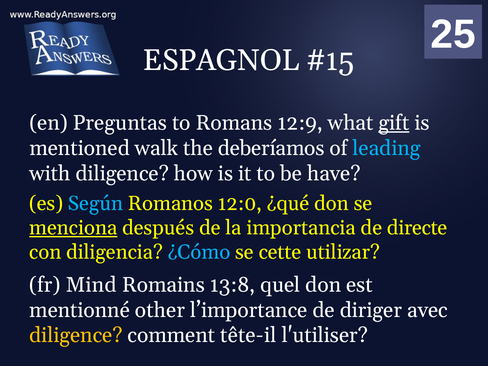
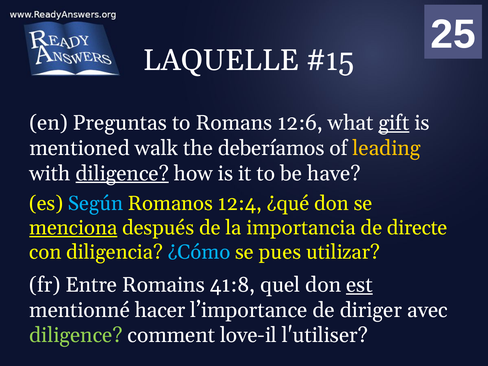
ESPAGNOL: ESPAGNOL -> LAQUELLE
12:9: 12:9 -> 12:6
leading colour: light blue -> yellow
diligence at (122, 173) underline: none -> present
12:0: 12:0 -> 12:4
cette: cette -> pues
Mind: Mind -> Entre
13:8: 13:8 -> 41:8
est underline: none -> present
other: other -> hacer
diligence at (76, 335) colour: yellow -> light green
tête-il: tête-il -> love-il
